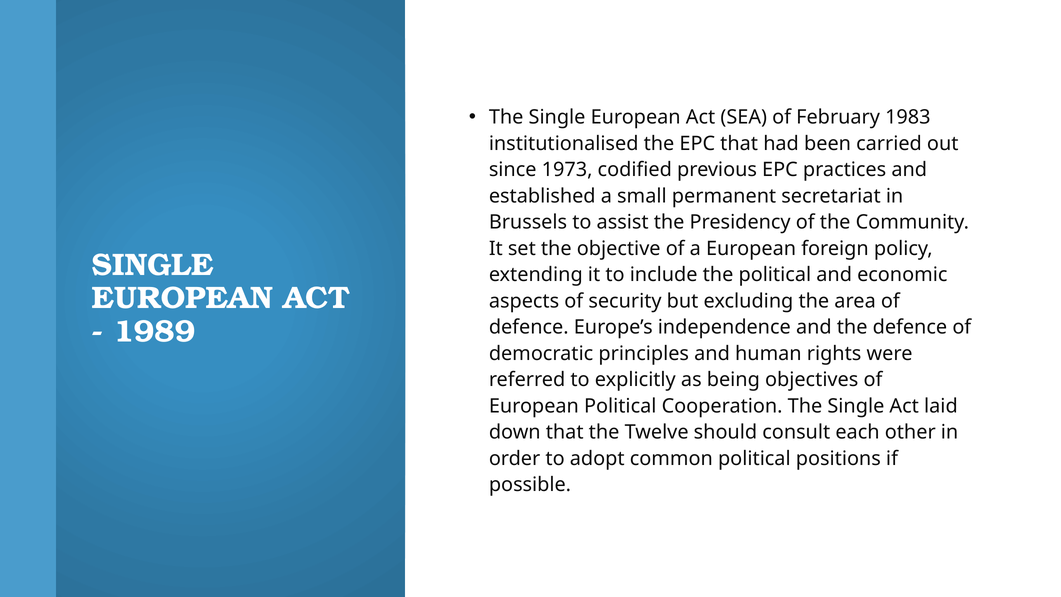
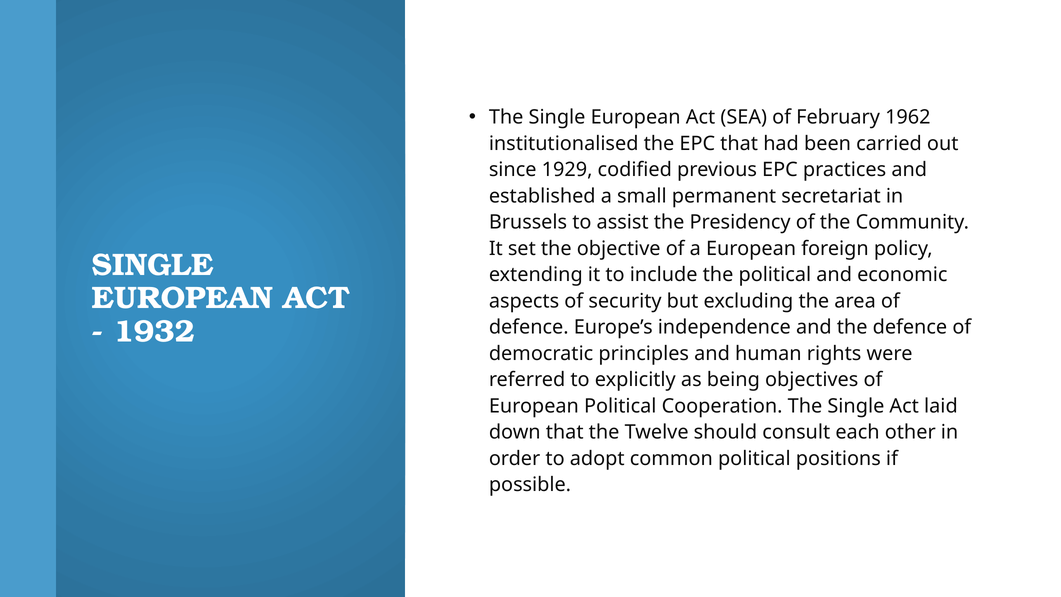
1983: 1983 -> 1962
1973: 1973 -> 1929
1989: 1989 -> 1932
